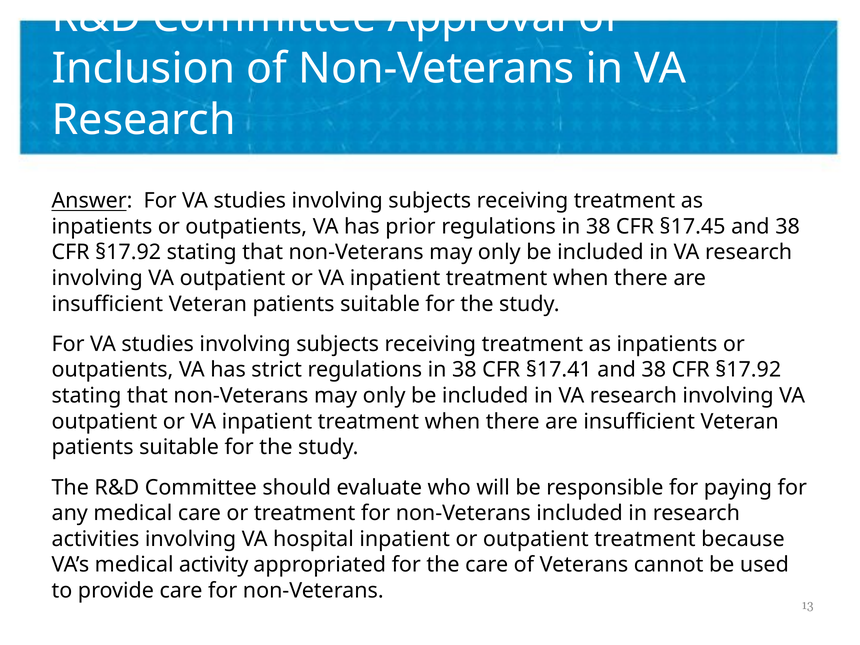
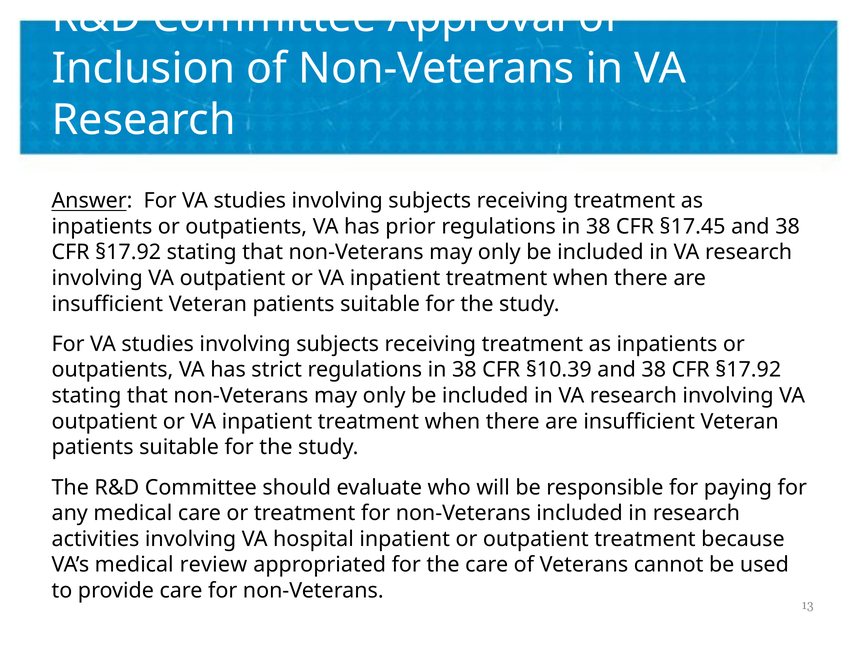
§17.41: §17.41 -> §10.39
activity: activity -> review
